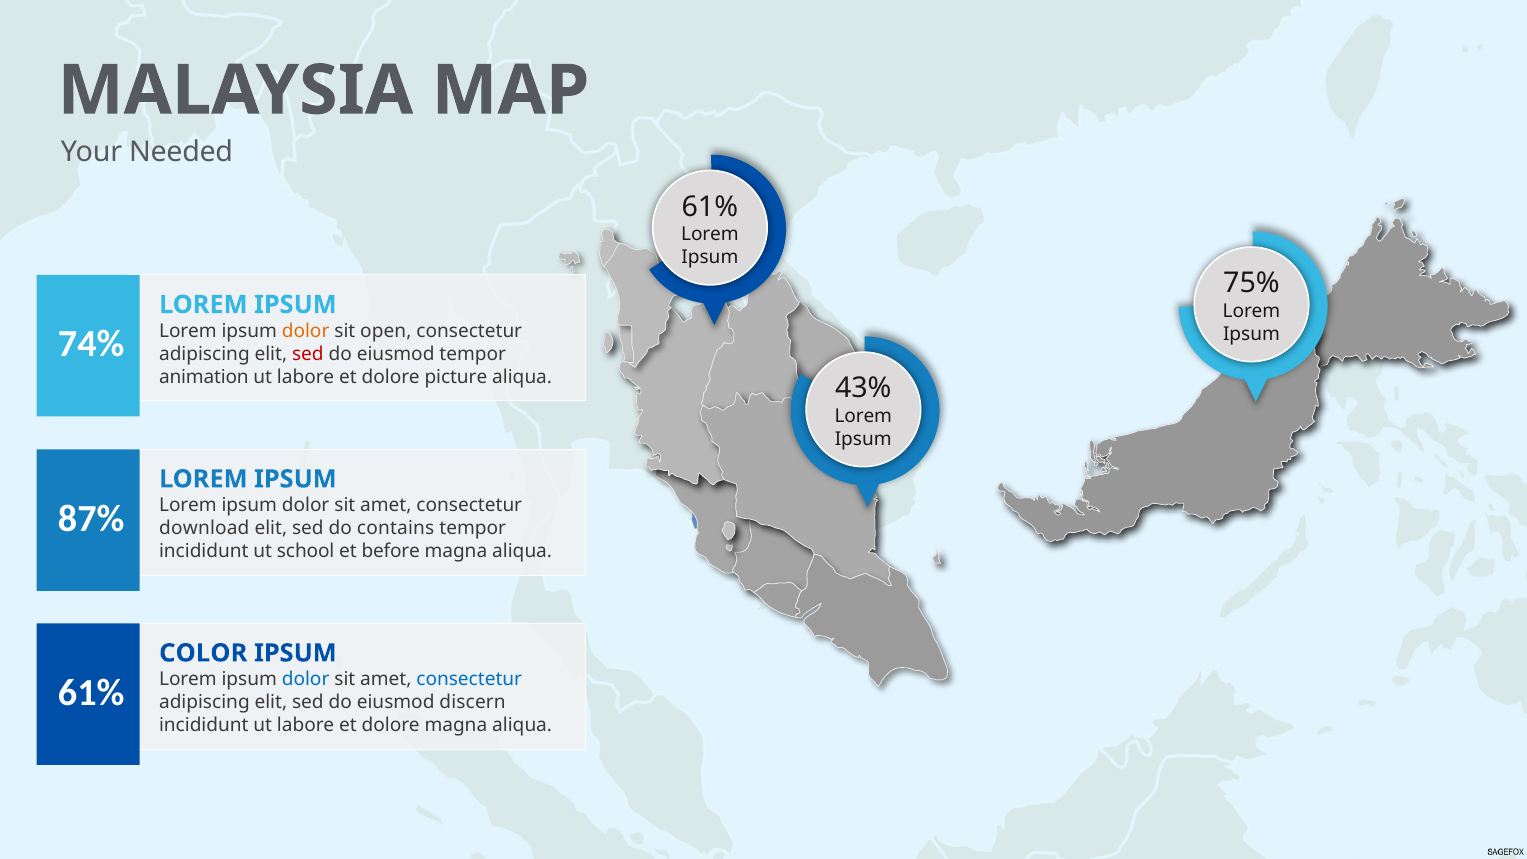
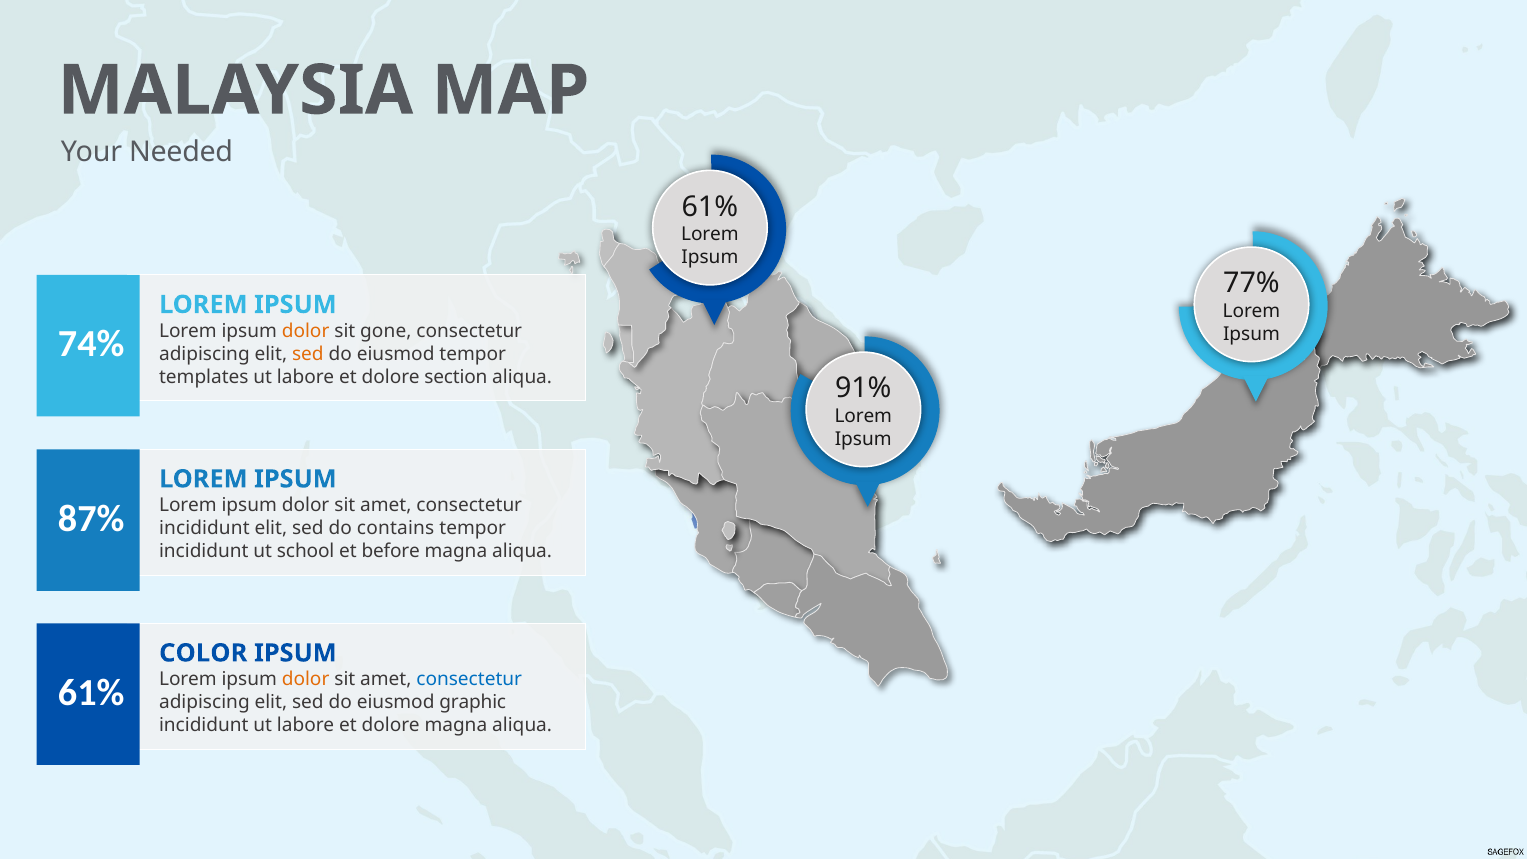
75%: 75% -> 77%
open: open -> gone
sed at (308, 354) colour: red -> orange
animation: animation -> templates
picture: picture -> section
43%: 43% -> 91%
download at (204, 528): download -> incididunt
dolor at (306, 679) colour: blue -> orange
discern: discern -> graphic
